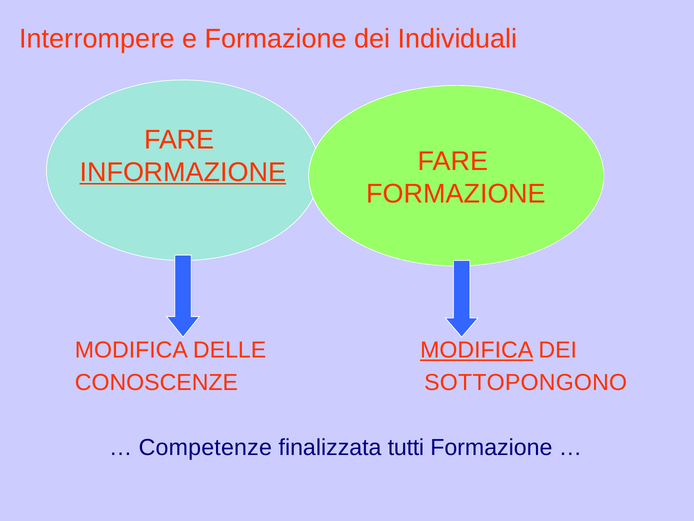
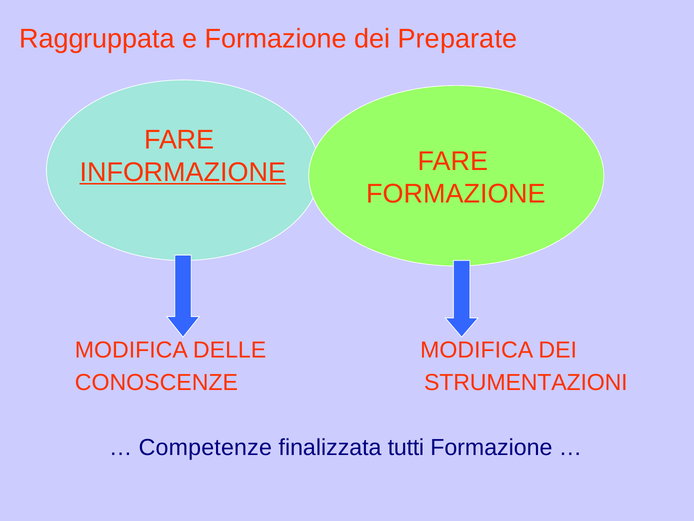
Interrompere: Interrompere -> Raggruppata
Individuali: Individuali -> Preparate
MODIFICA at (477, 350) underline: present -> none
SOTTOPONGONO: SOTTOPONGONO -> STRUMENTAZIONI
